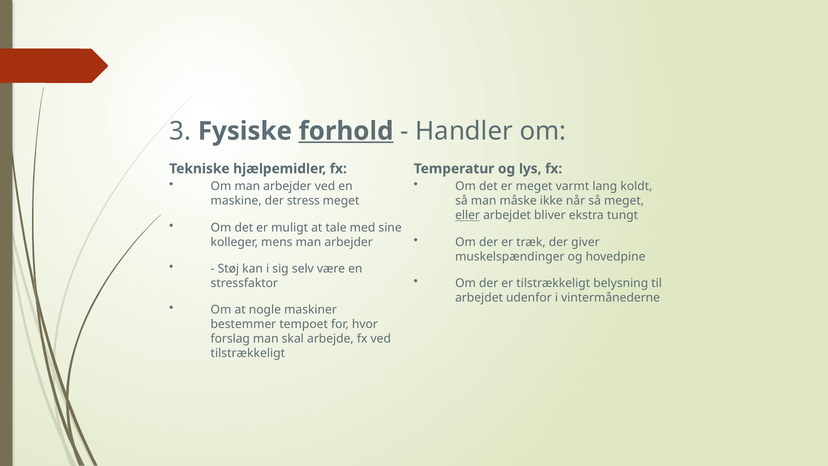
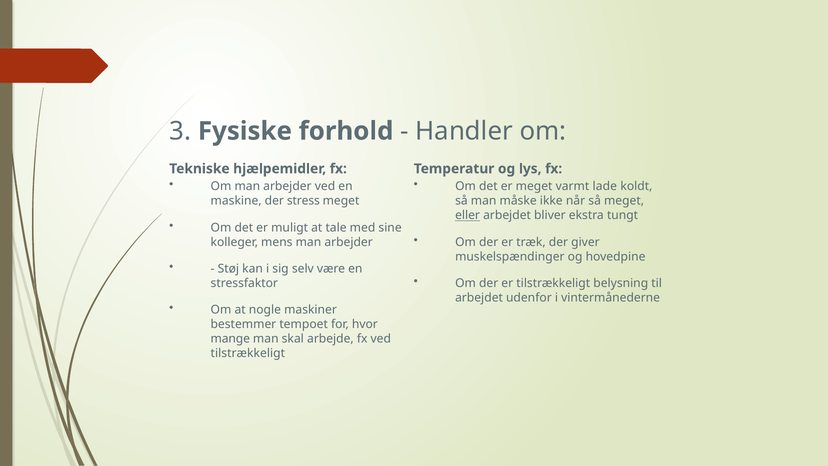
forhold underline: present -> none
lang: lang -> lade
forslag: forslag -> mange
